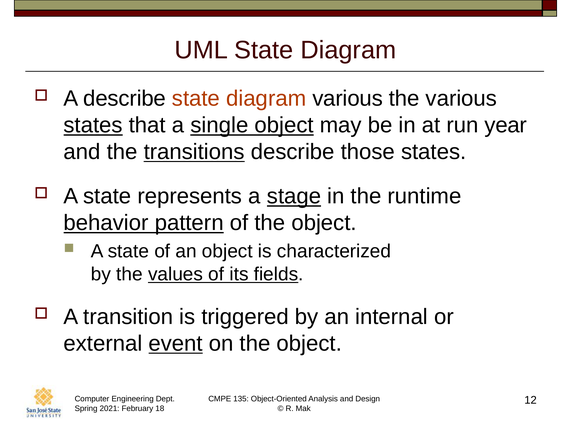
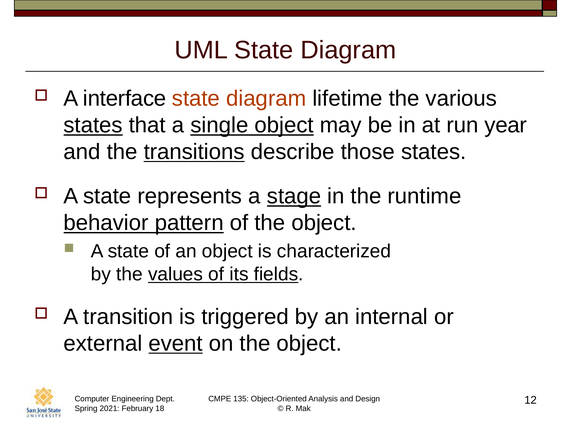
A describe: describe -> interface
diagram various: various -> lifetime
